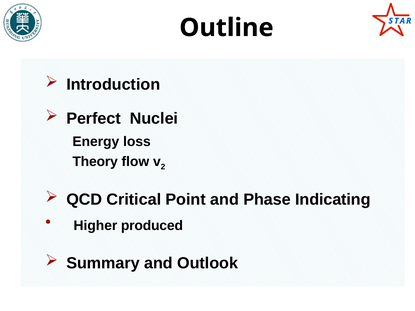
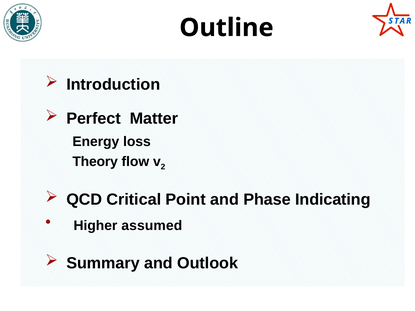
Nuclei: Nuclei -> Matter
produced: produced -> assumed
